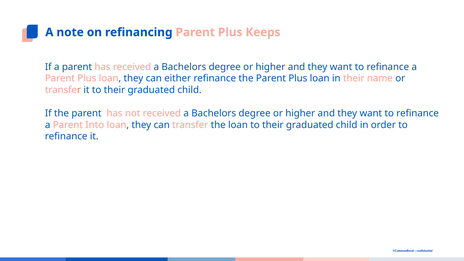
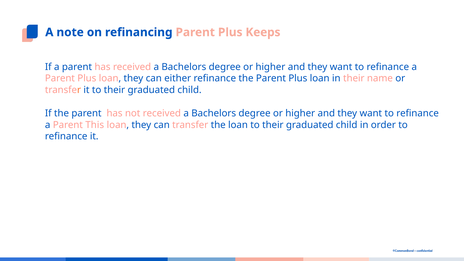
Into: Into -> This
